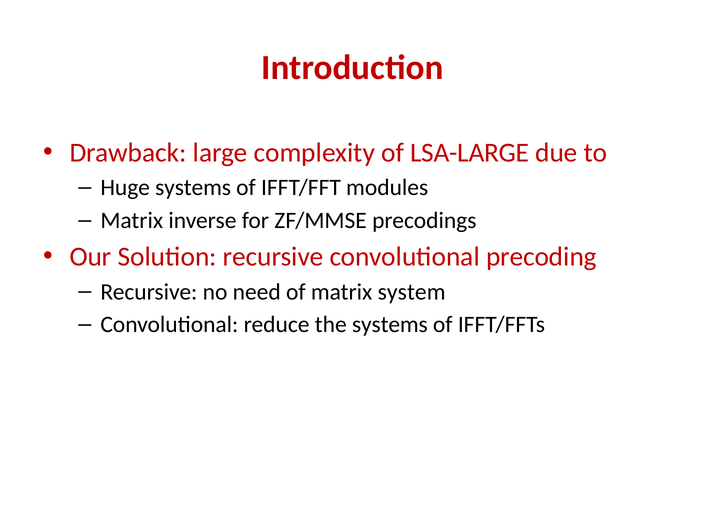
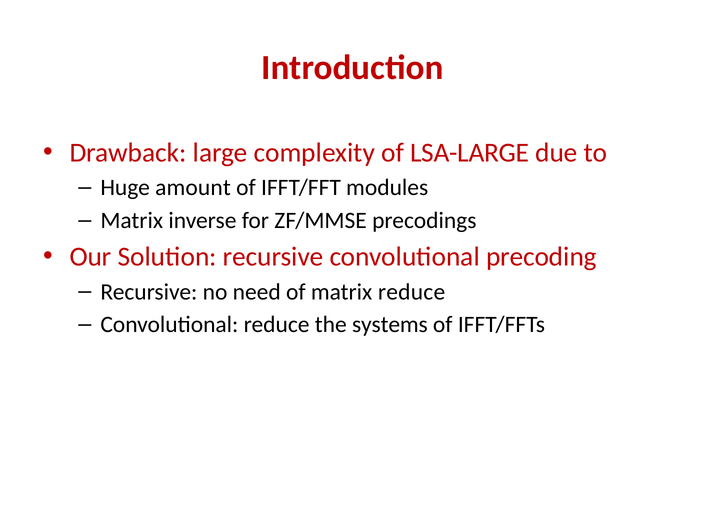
Huge systems: systems -> amount
matrix system: system -> reduce
